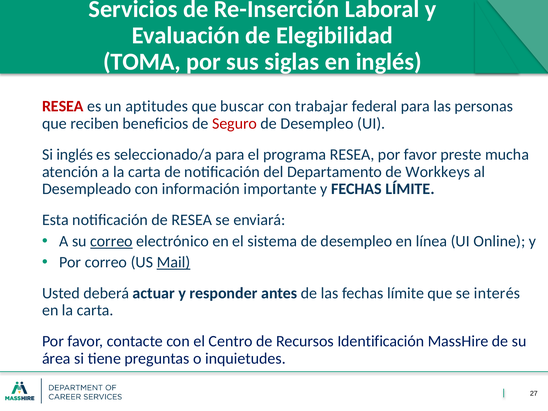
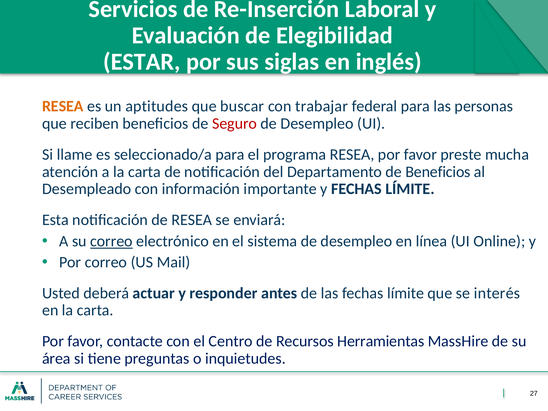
TOMA: TOMA -> ESTAR
RESEA at (63, 106) colour: red -> orange
Si inglés: inglés -> llame
de Workkeys: Workkeys -> Beneficios
Mail underline: present -> none
Identificación: Identificación -> Herramientas
